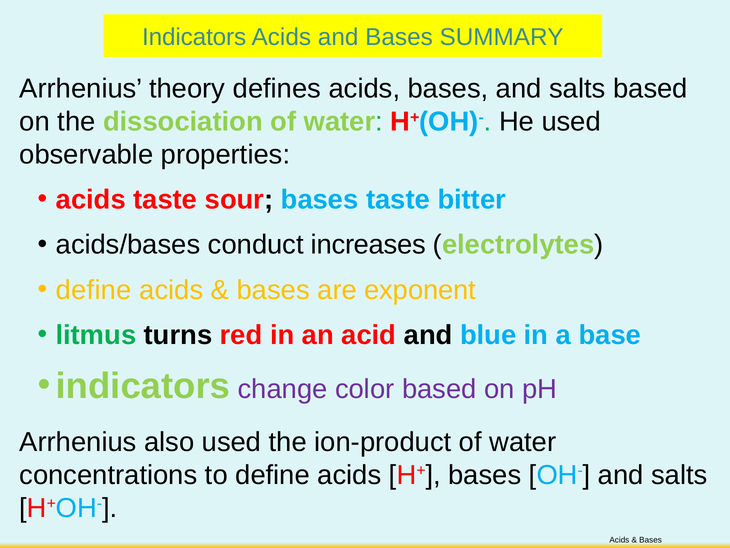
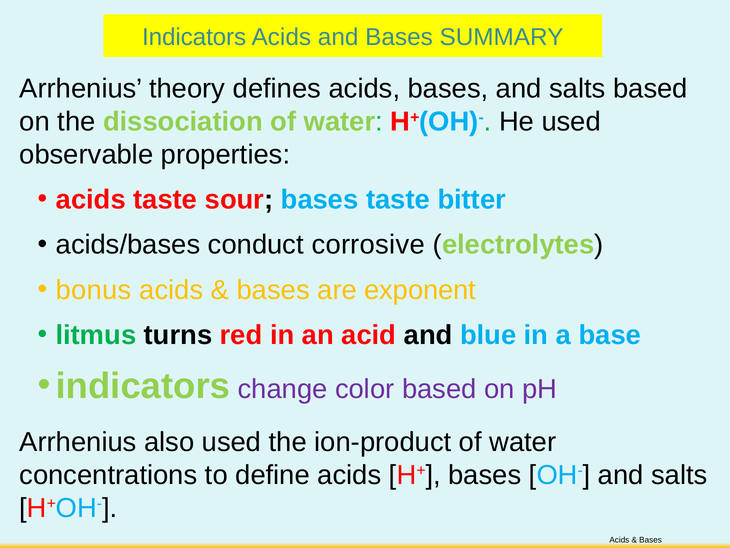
increases: increases -> corrosive
define at (94, 290): define -> bonus
